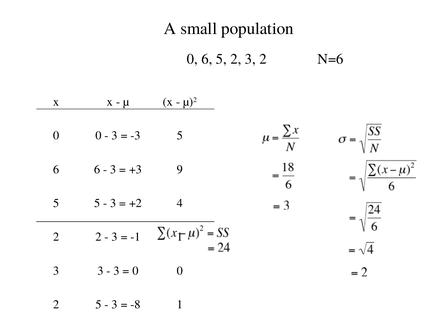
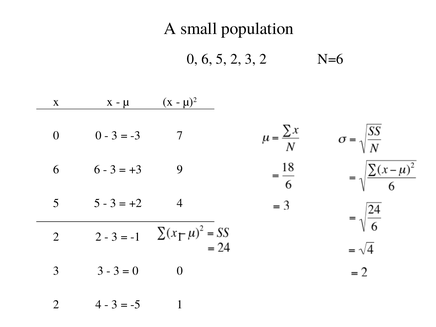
-3 5: 5 -> 7
2 5: 5 -> 4
-8: -8 -> -5
